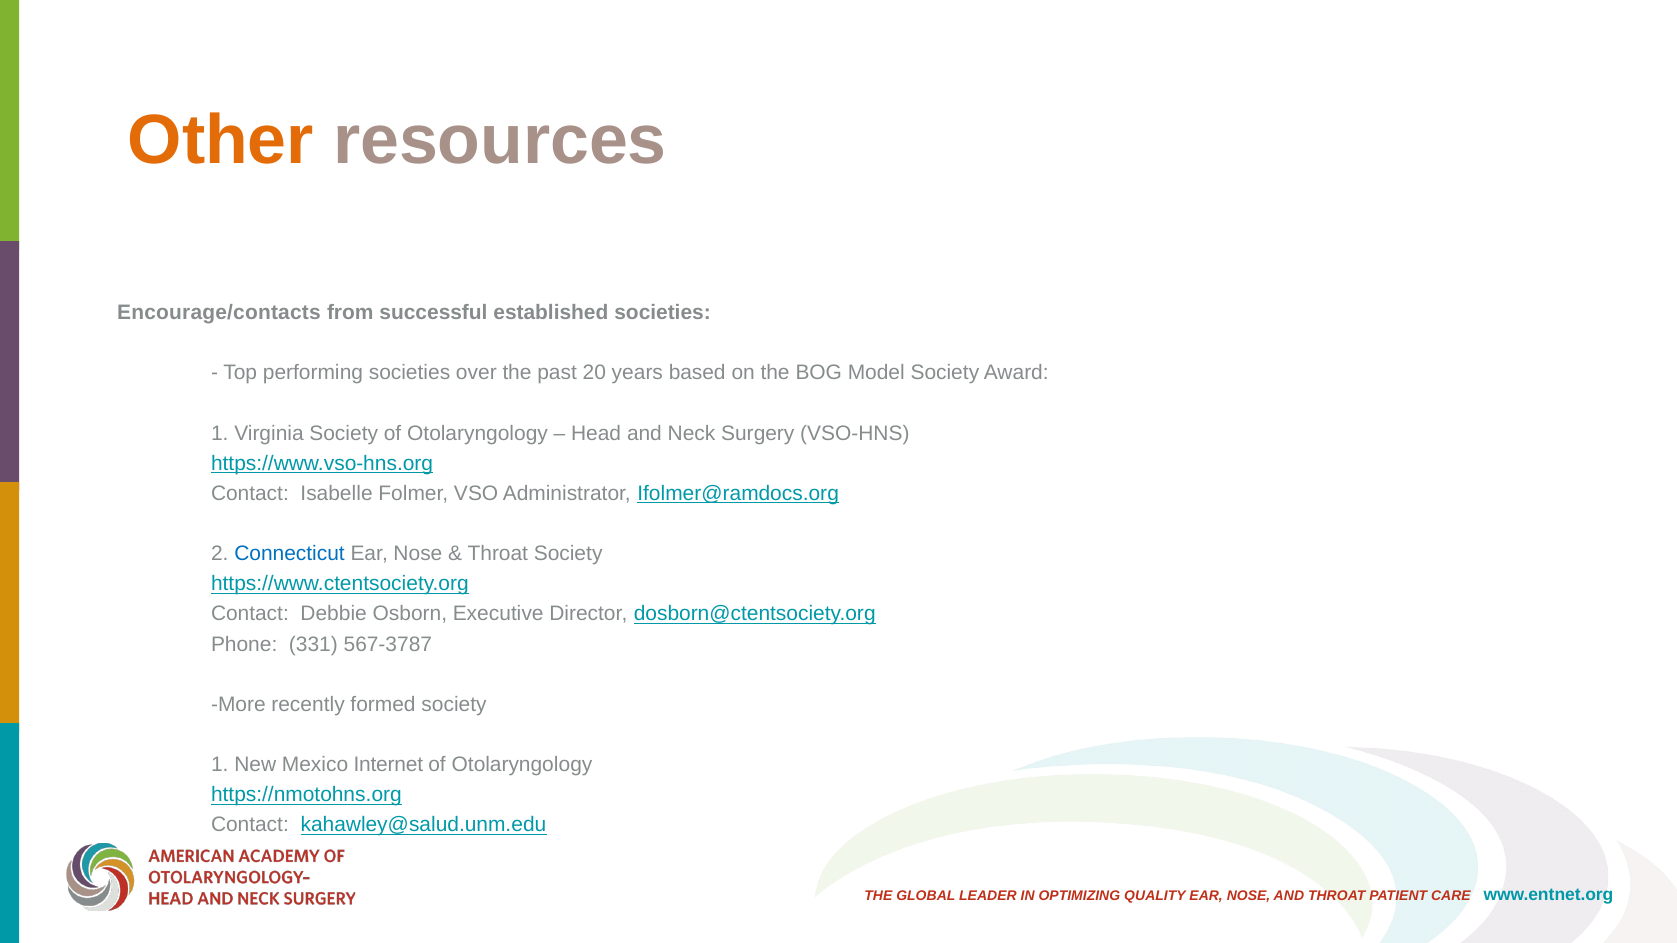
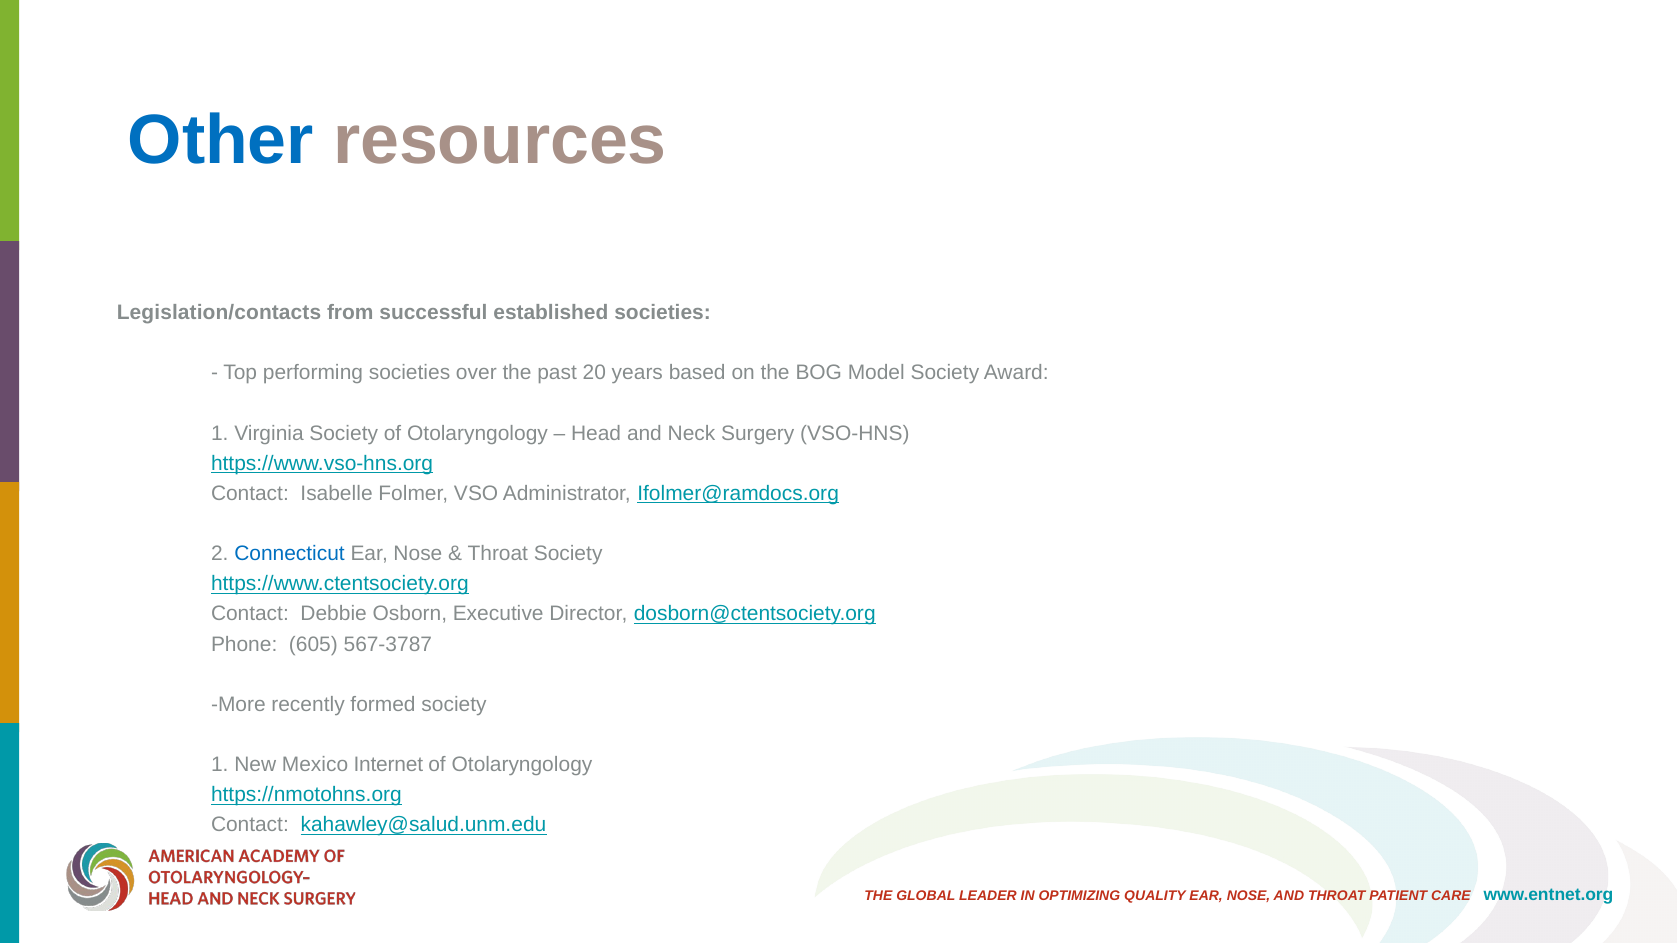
Other colour: orange -> blue
Encourage/contacts: Encourage/contacts -> Legislation/contacts
331: 331 -> 605
